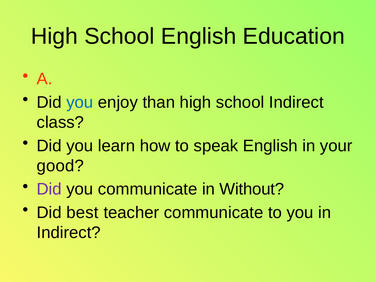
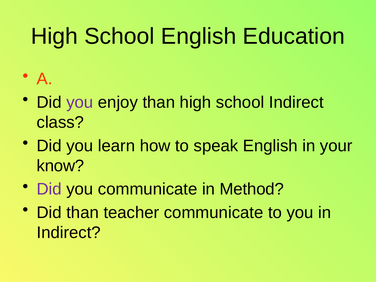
you at (80, 102) colour: blue -> purple
good: good -> know
Without: Without -> Method
Did best: best -> than
